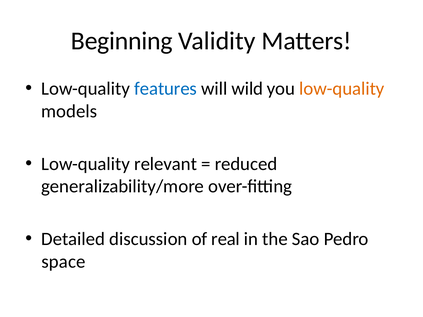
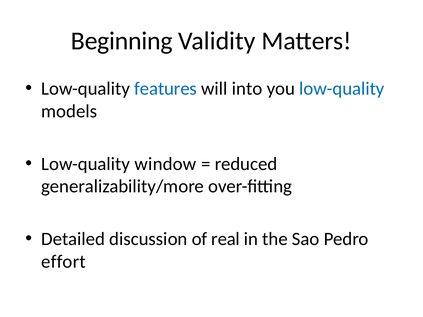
wild: wild -> into
low-quality at (342, 89) colour: orange -> blue
relevant: relevant -> window
space: space -> effort
